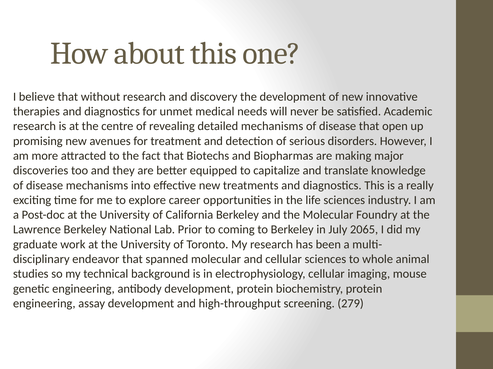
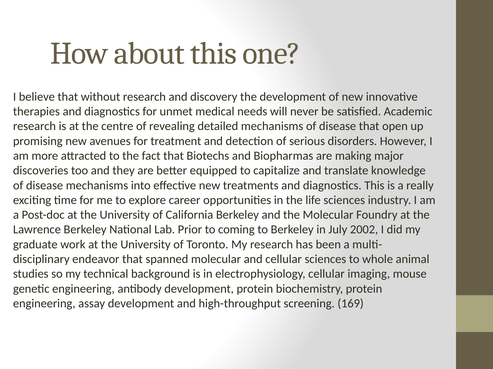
2065: 2065 -> 2002
279: 279 -> 169
